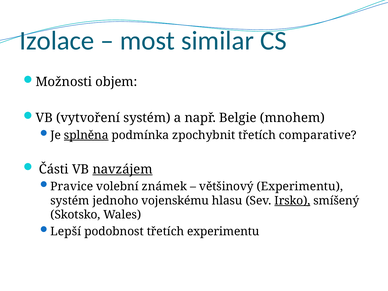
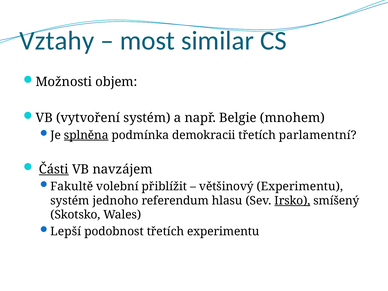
Izolace: Izolace -> Vztahy
zpochybnit: zpochybnit -> demokracii
comparative: comparative -> parlamentní
Části underline: none -> present
navzájem underline: present -> none
Pravice: Pravice -> Fakultě
známek: známek -> přiblížit
vojenskému: vojenskému -> referendum
